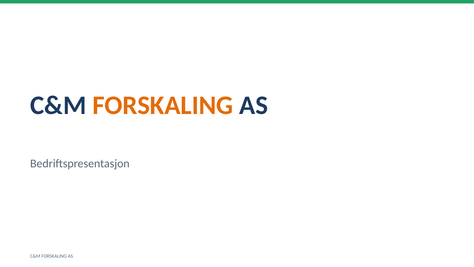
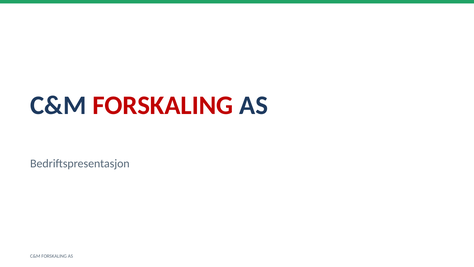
FORSKALING at (163, 105) colour: orange -> red
